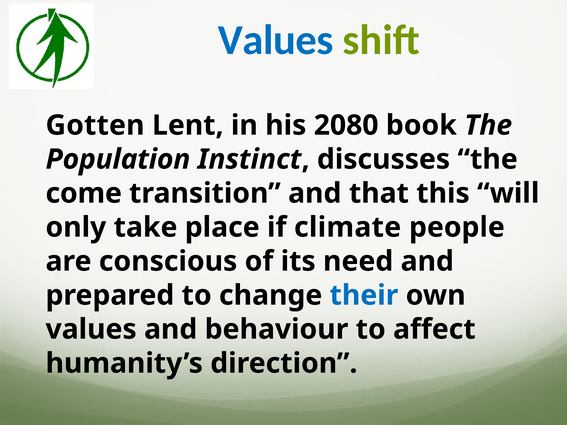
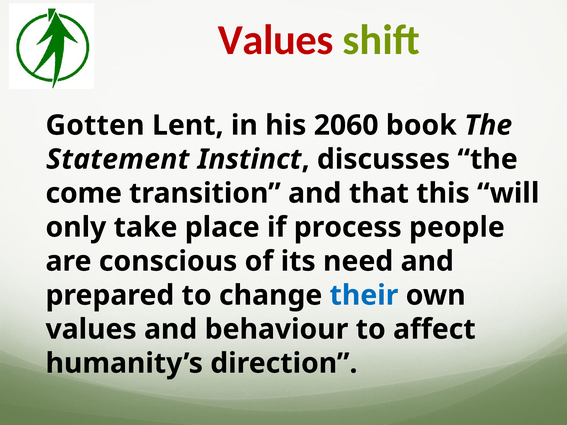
Values at (276, 40) colour: blue -> red
2080: 2080 -> 2060
Population: Population -> Statement
climate: climate -> process
